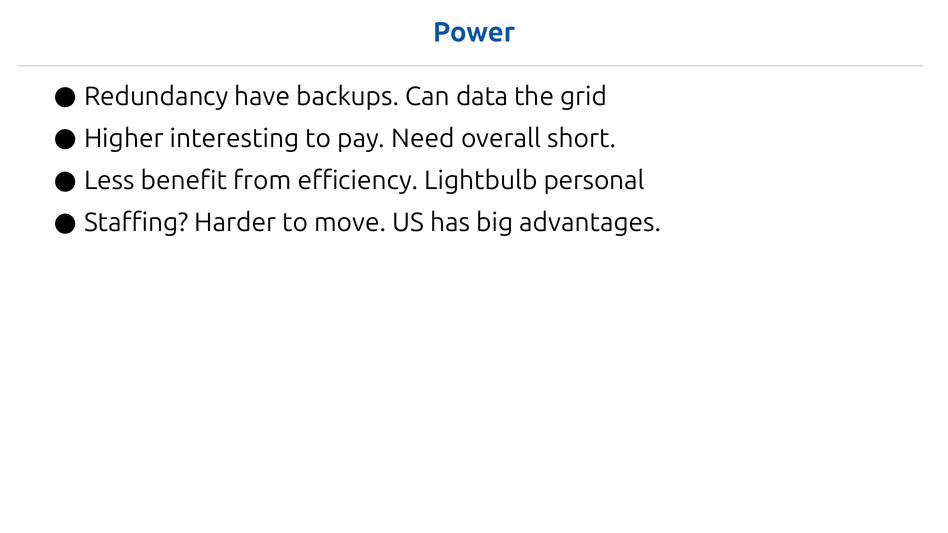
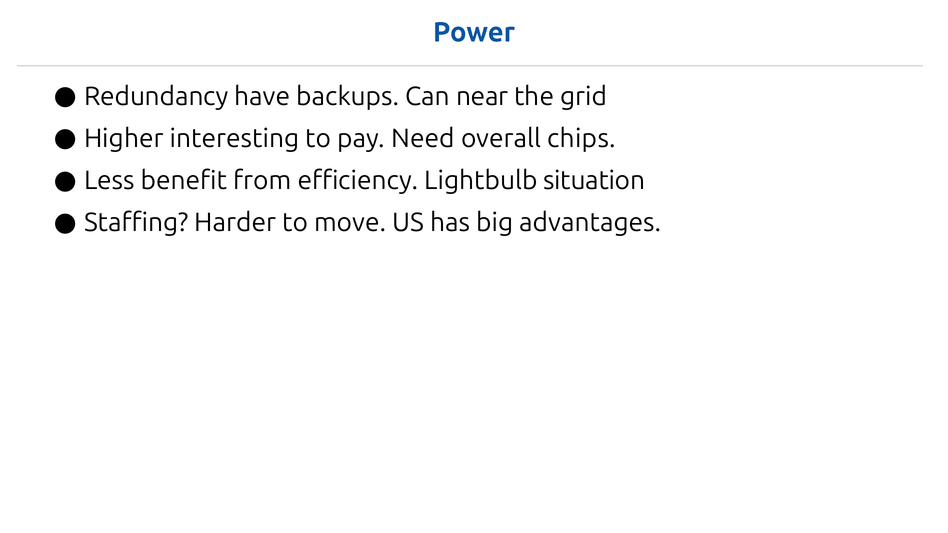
data: data -> near
short: short -> chips
personal: personal -> situation
